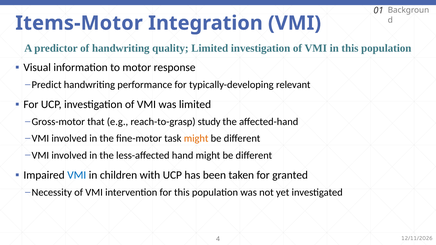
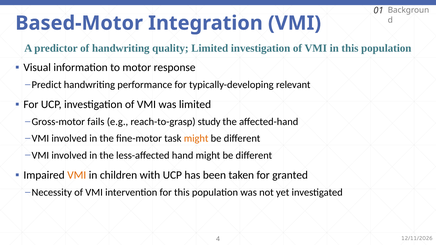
Items-Motor: Items-Motor -> Based-Motor
that: that -> fails
VMI at (77, 175) colour: blue -> orange
